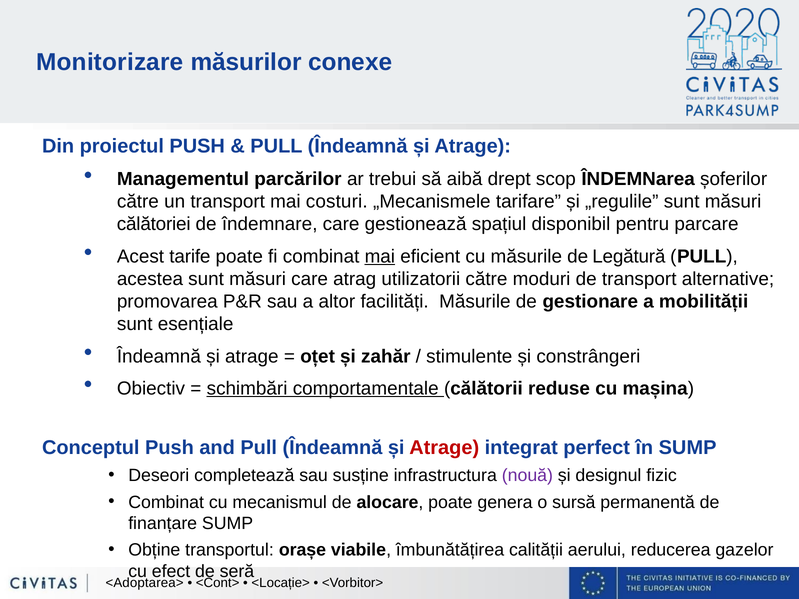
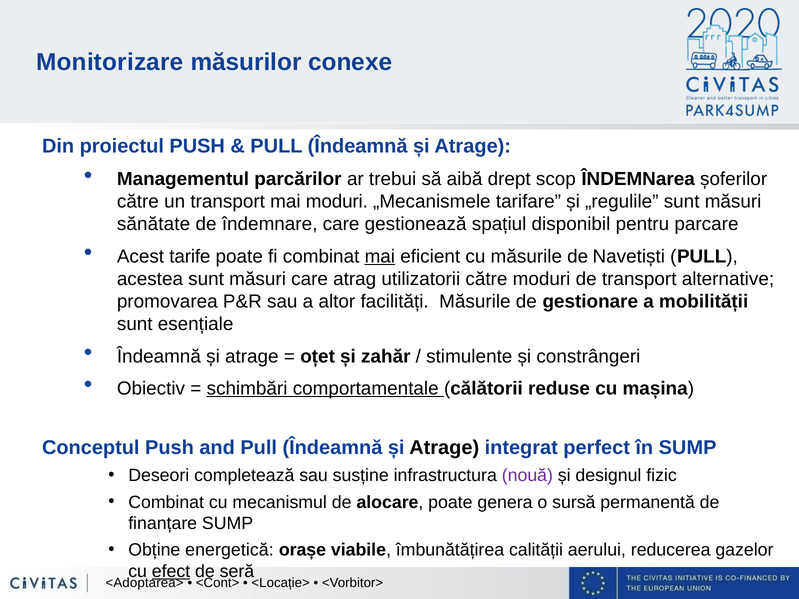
mai costuri: costuri -> moduri
călătoriei: călătoriei -> sănătate
Legătură: Legătură -> Navetiști
Atrage at (444, 448) colour: red -> black
transportul: transportul -> energetică
efect underline: none -> present
